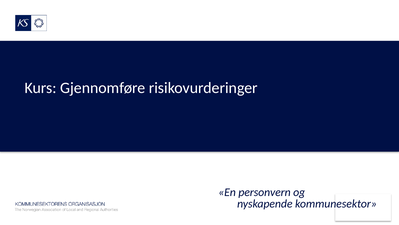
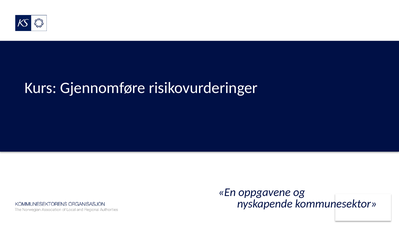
personvern: personvern -> oppgavene
